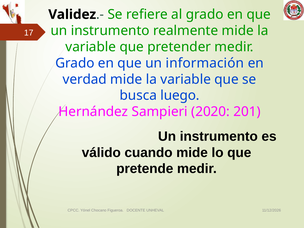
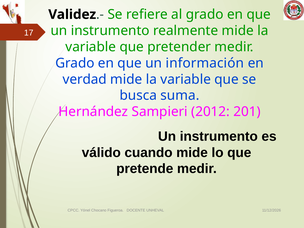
luego: luego -> suma
2020: 2020 -> 2012
